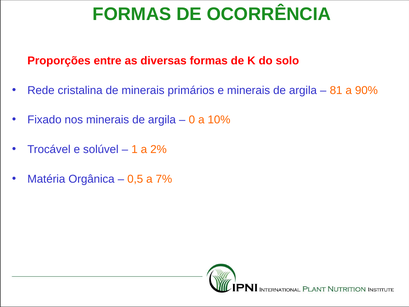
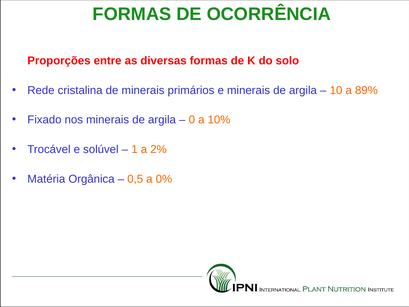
81: 81 -> 10
90%: 90% -> 89%
7%: 7% -> 0%
